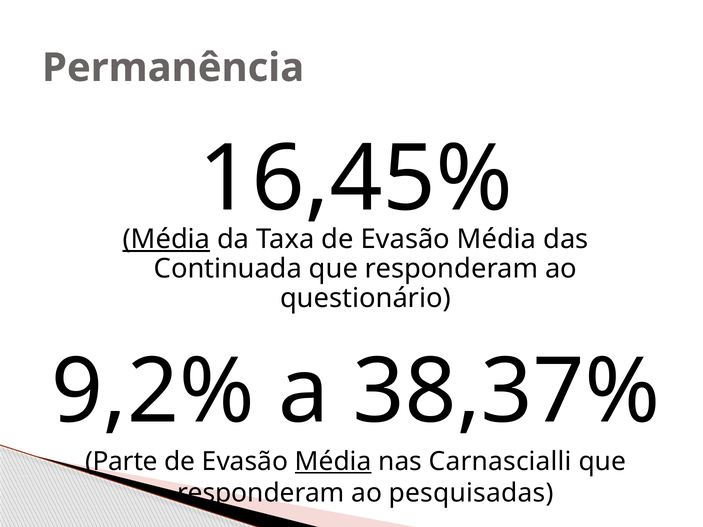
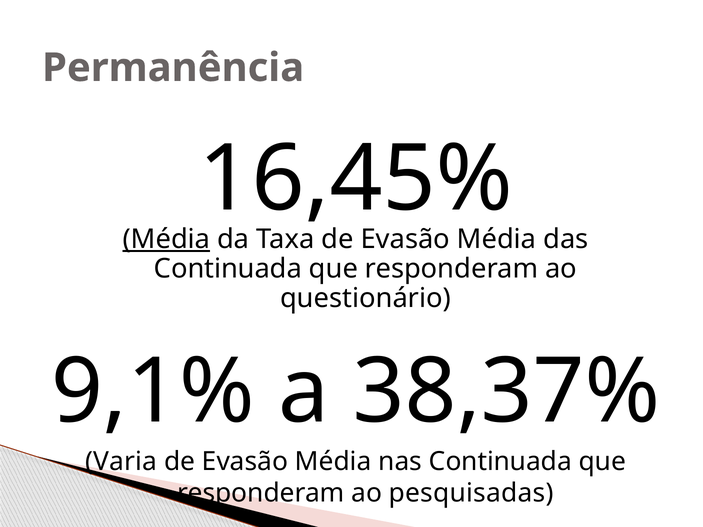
9,2%: 9,2% -> 9,1%
Parte: Parte -> Varia
Média at (333, 462) underline: present -> none
nas Carnascialli: Carnascialli -> Continuada
